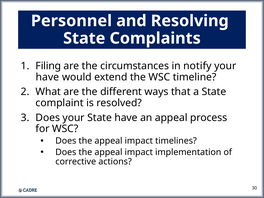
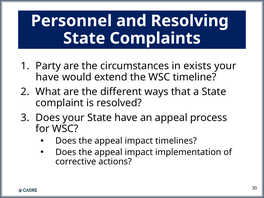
Filing: Filing -> Party
notify: notify -> exists
